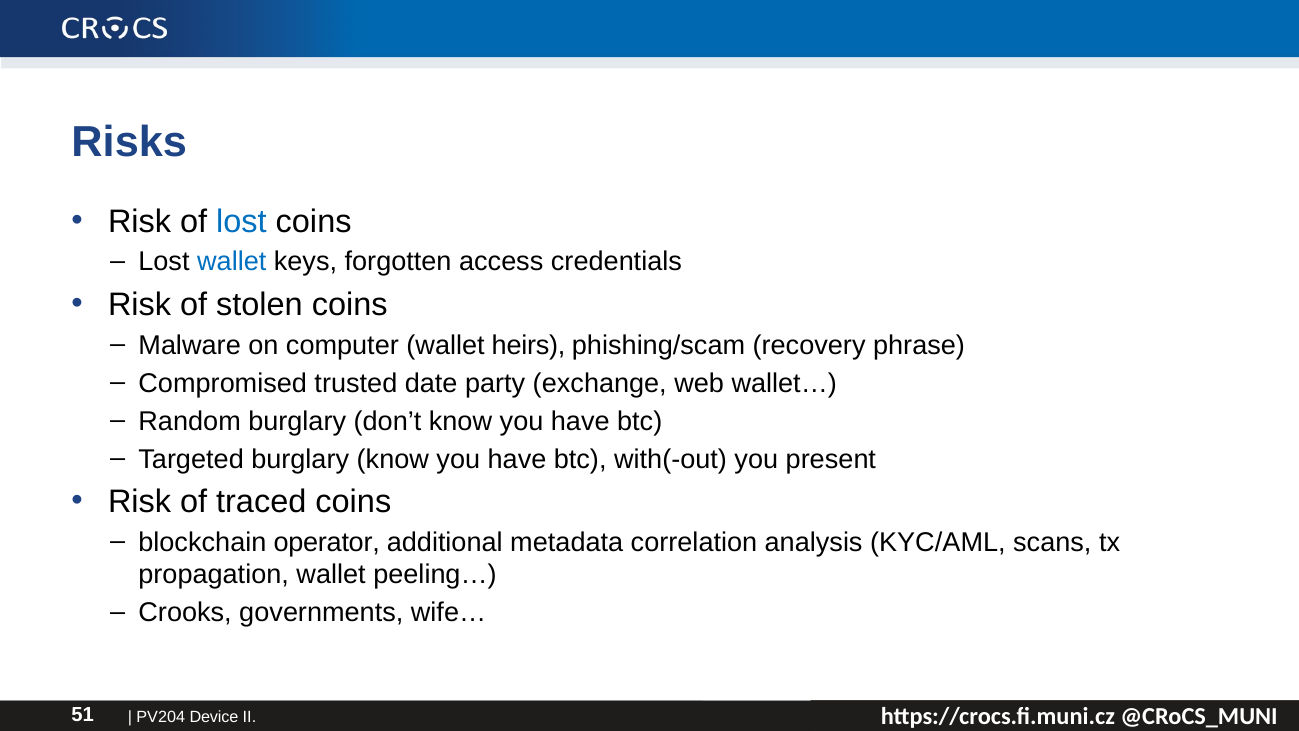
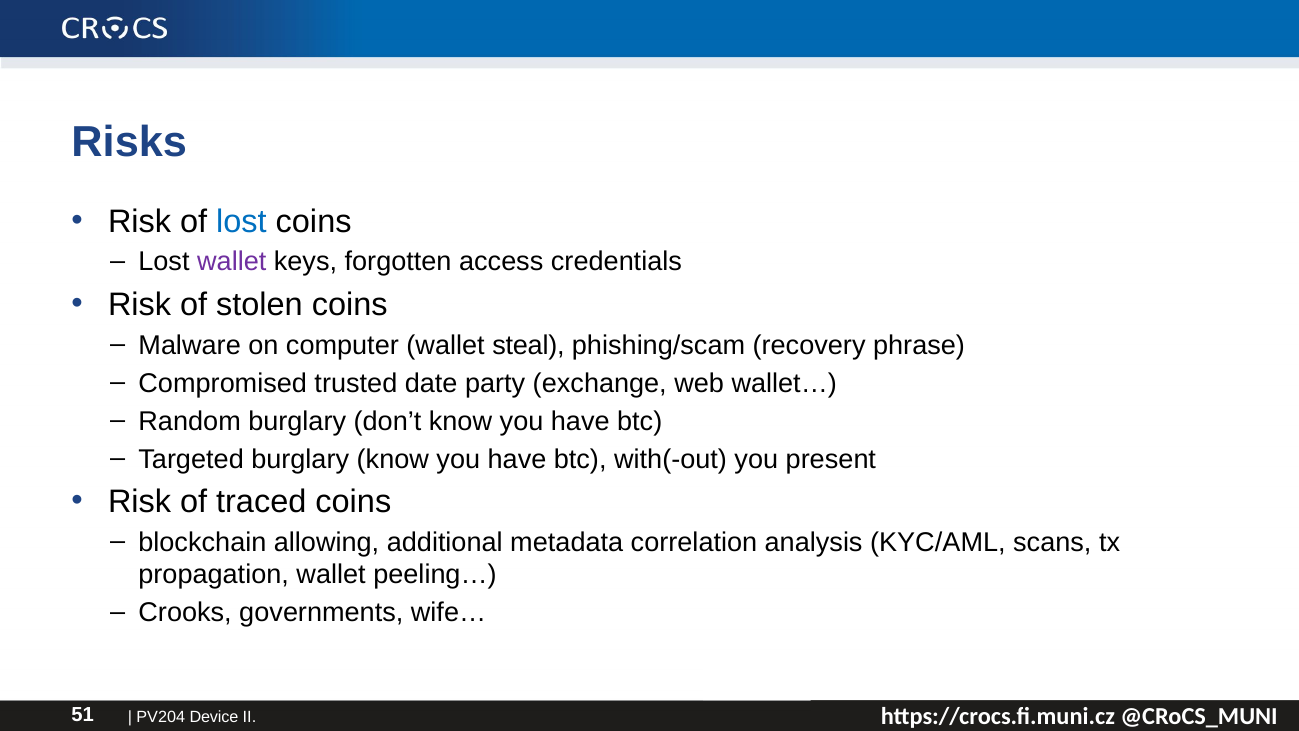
wallet at (232, 262) colour: blue -> purple
heirs: heirs -> steal
operator: operator -> allowing
